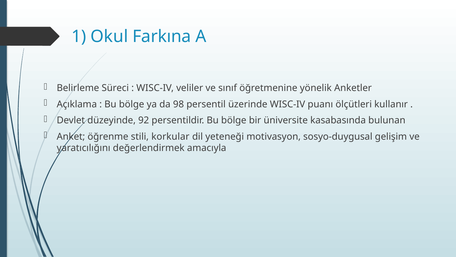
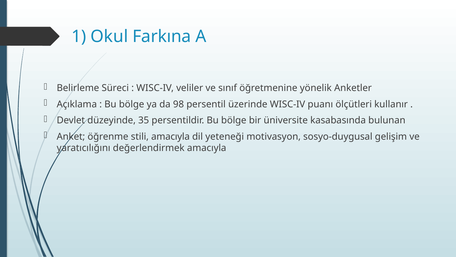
92: 92 -> 35
stili korkular: korkular -> amacıyla
